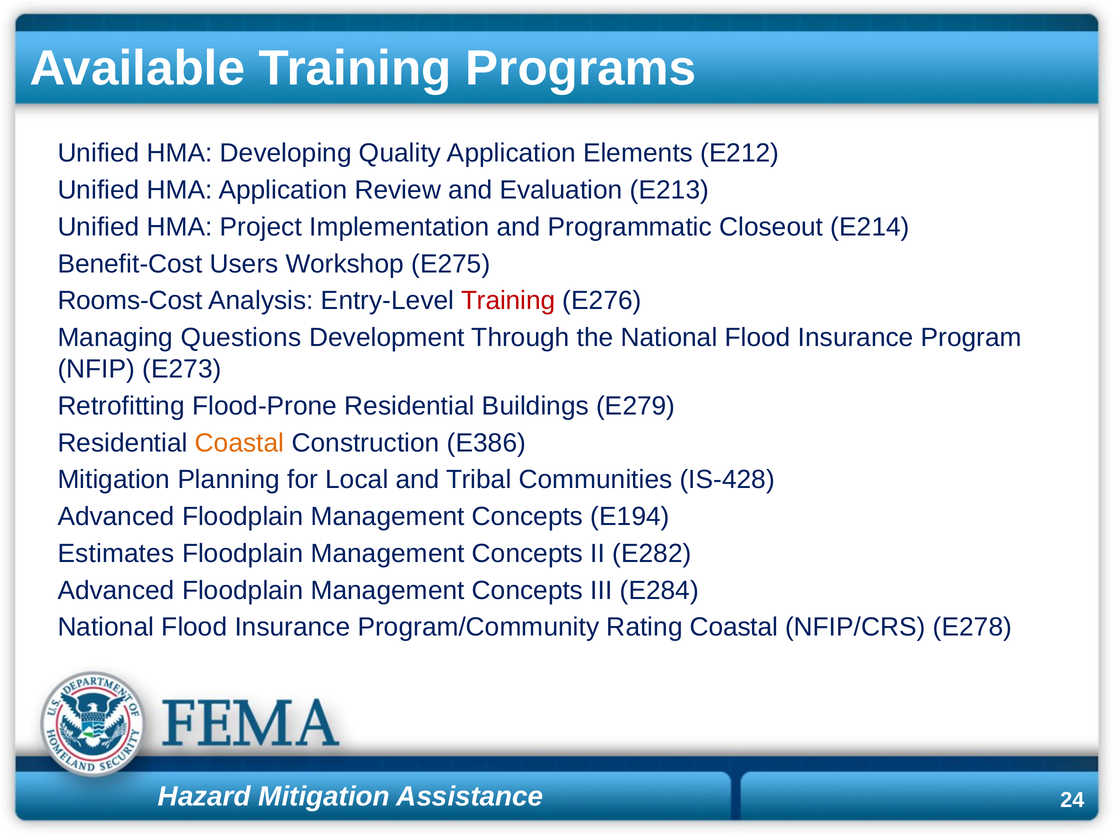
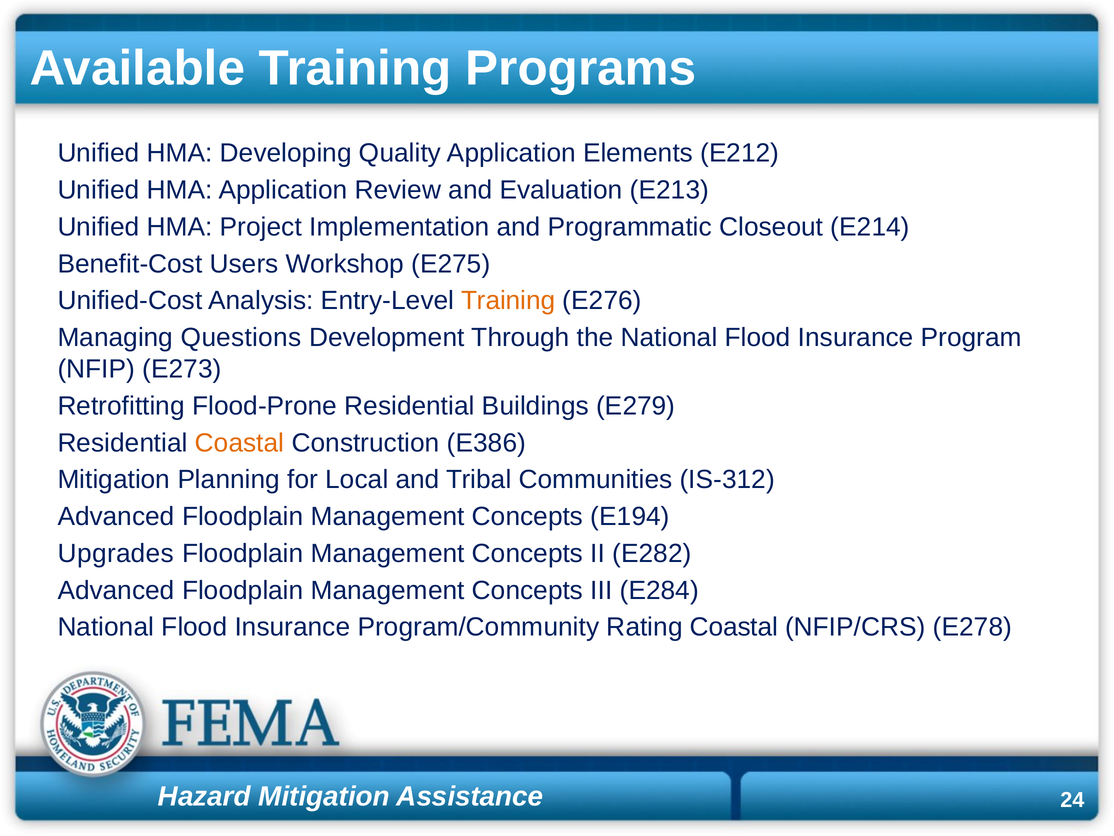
Rooms-Cost: Rooms-Cost -> Unified-Cost
Training at (508, 301) colour: red -> orange
IS-428: IS-428 -> IS-312
Estimates: Estimates -> Upgrades
